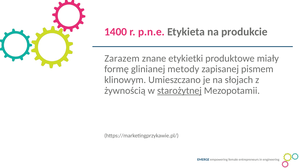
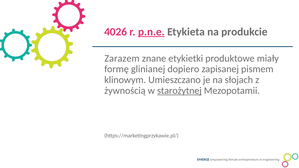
1400: 1400 -> 4026
p.n.e underline: none -> present
metody: metody -> dopiero
